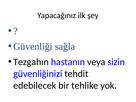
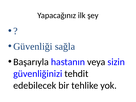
Tezgahın: Tezgahın -> Başarıyla
